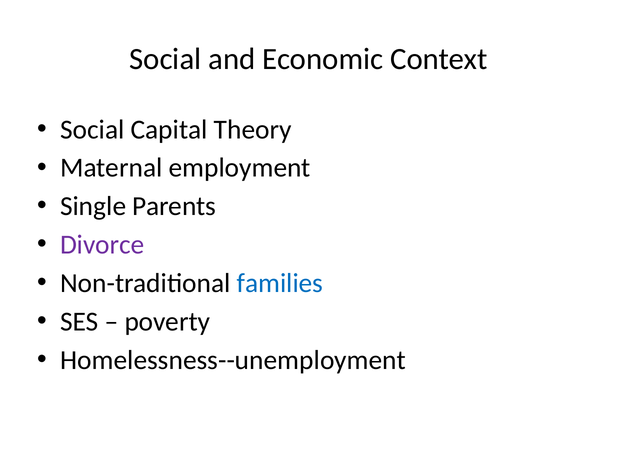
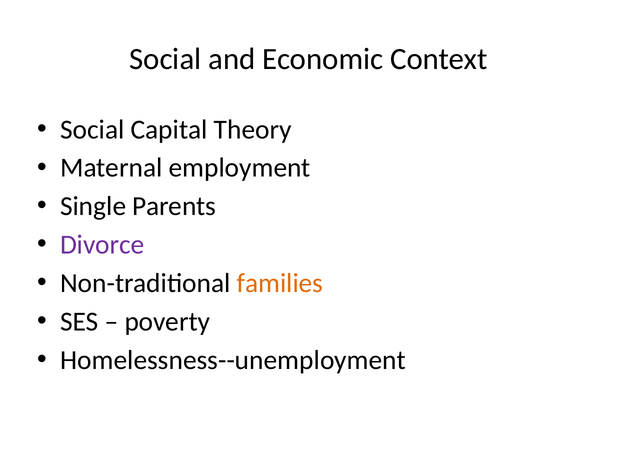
families colour: blue -> orange
